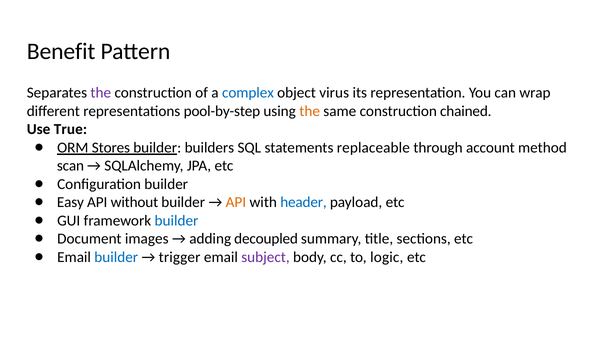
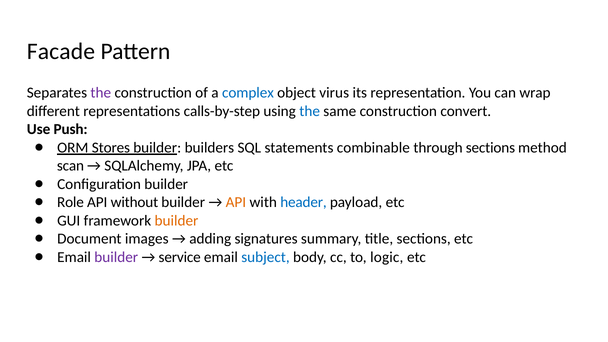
Benefit: Benefit -> Facade
pool-by-step: pool-by-step -> calls-by-step
the at (310, 111) colour: orange -> blue
chained: chained -> convert
True: True -> Push
replaceable: replaceable -> combinable
through account: account -> sections
Easy: Easy -> Role
builder at (176, 221) colour: blue -> orange
decoupled: decoupled -> signatures
builder at (116, 257) colour: blue -> purple
trigger: trigger -> service
subject colour: purple -> blue
